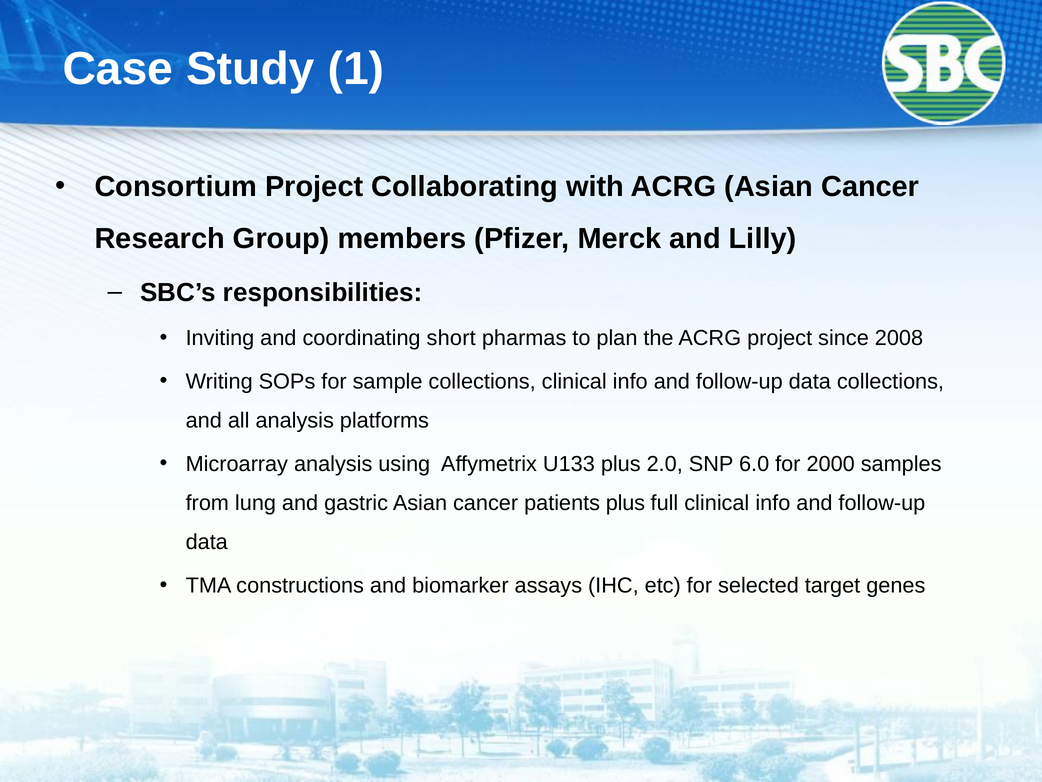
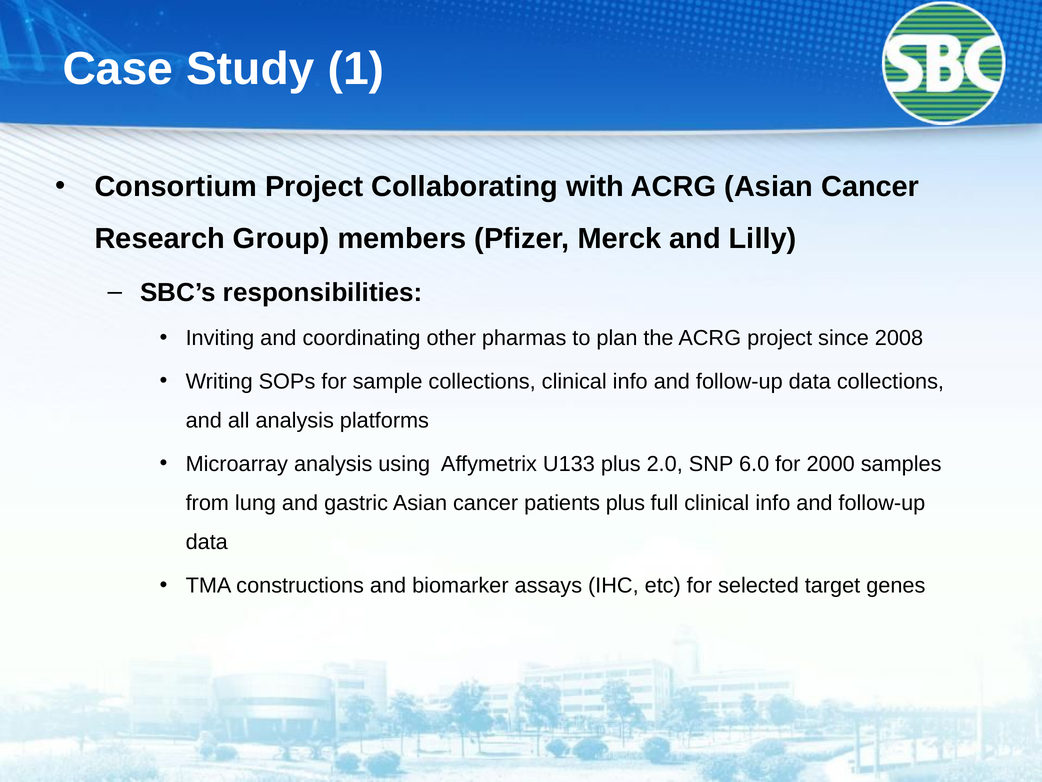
short: short -> other
